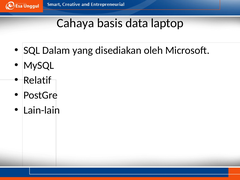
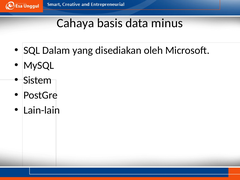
laptop: laptop -> minus
Relatif: Relatif -> Sistem
